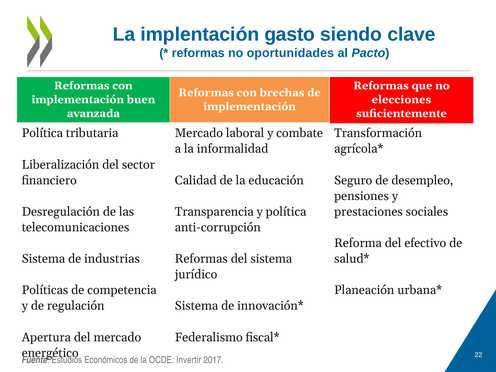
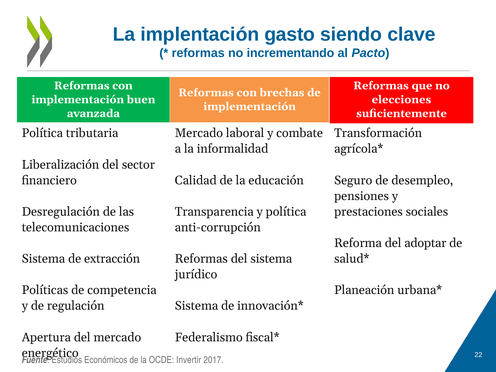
oportunidades: oportunidades -> incrementando
efectivo: efectivo -> adoptar
industrias: industrias -> extracción
